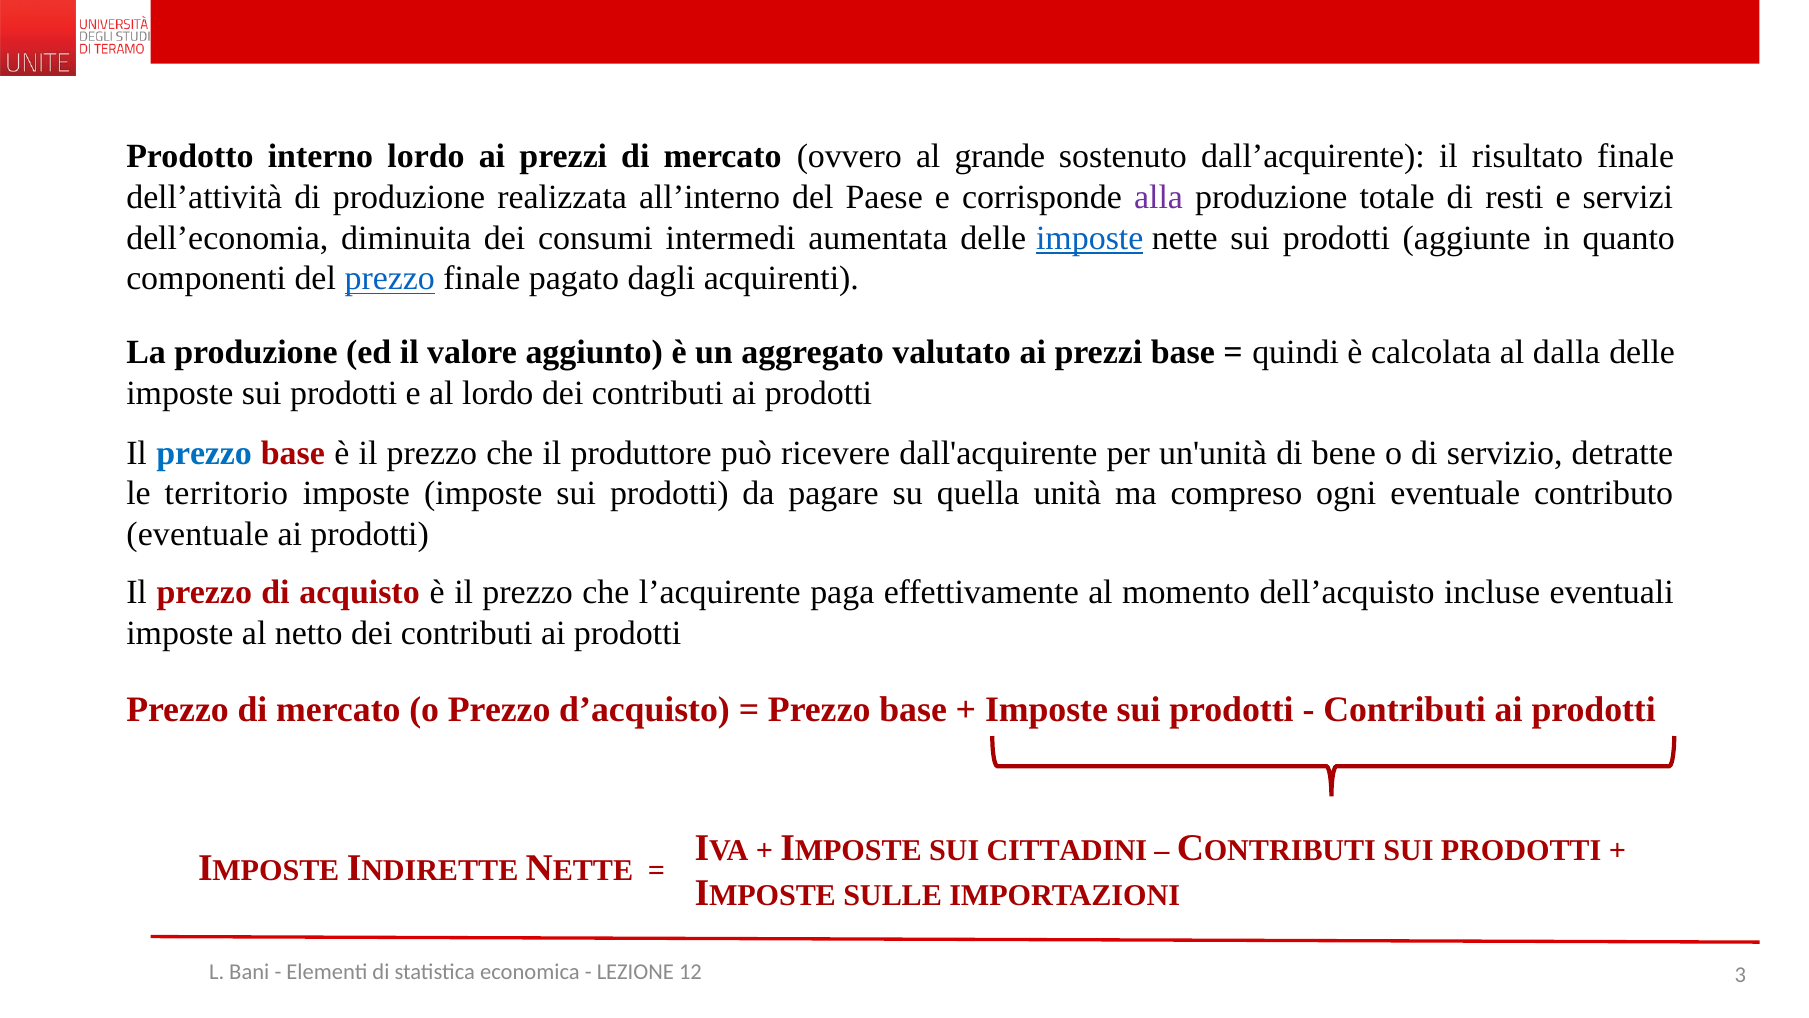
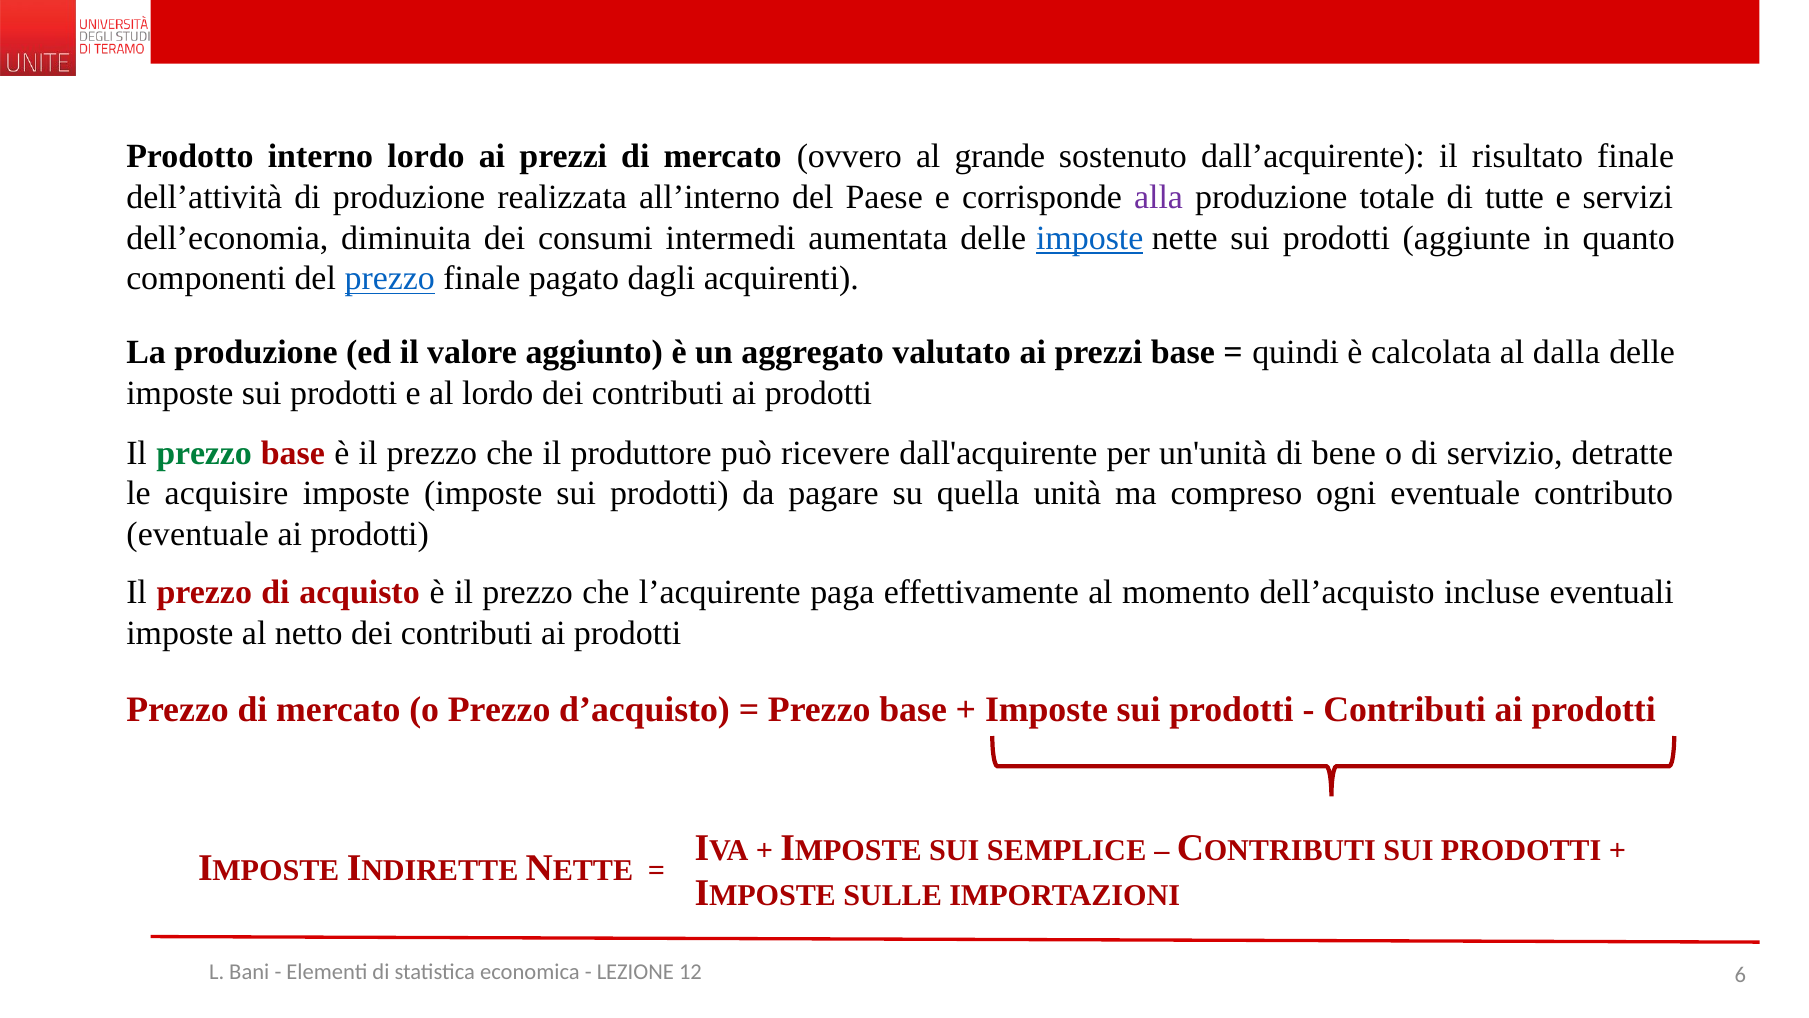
resti: resti -> tutte
prezzo at (204, 453) colour: blue -> green
territorio: territorio -> acquisire
CITTADINI: CITTADINI -> SEMPLICE
3: 3 -> 6
